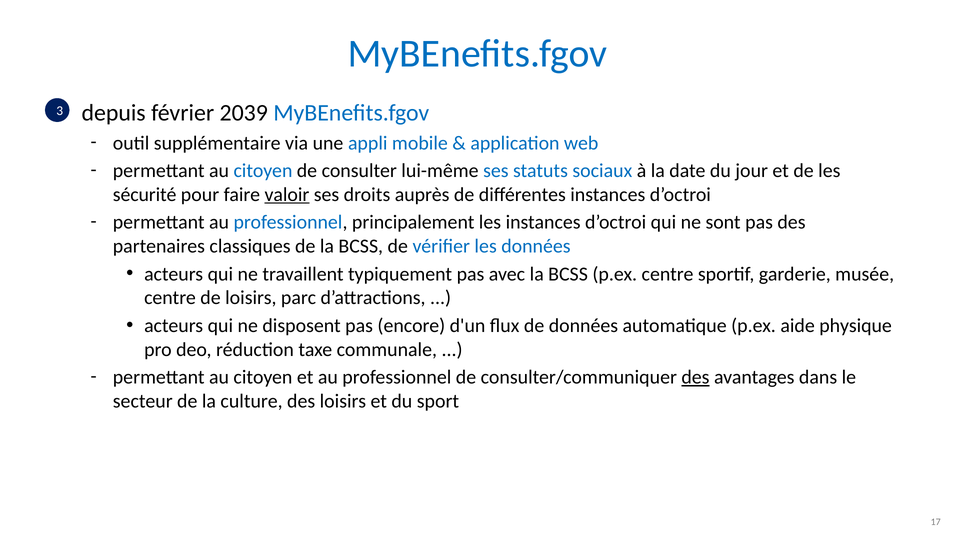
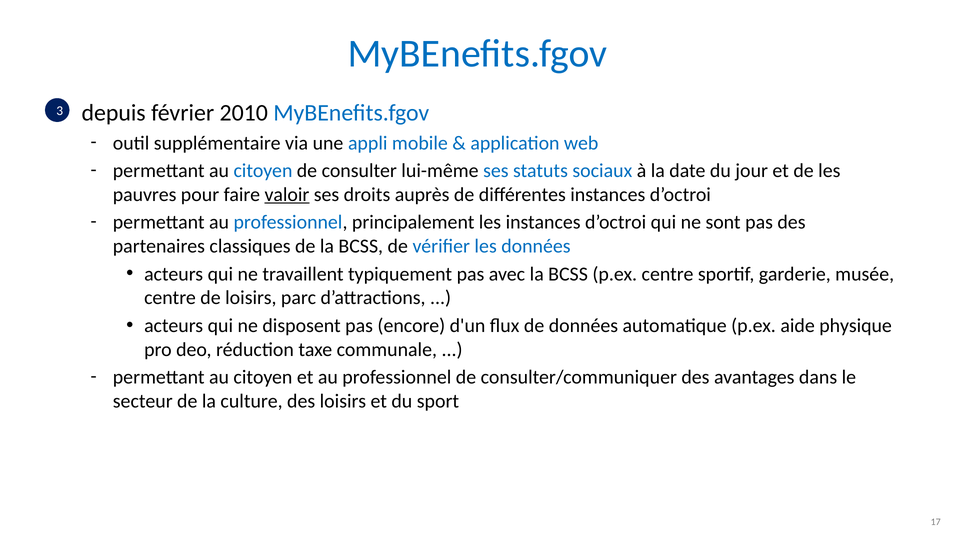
2039: 2039 -> 2010
sécurité: sécurité -> pauvres
des at (695, 377) underline: present -> none
